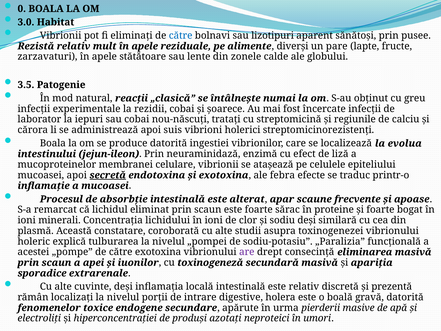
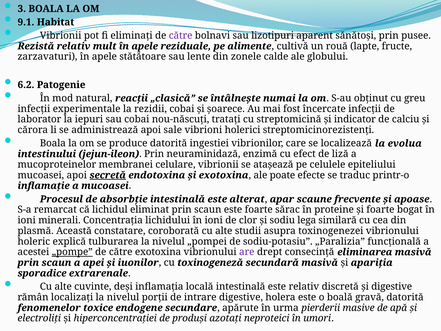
0: 0 -> 3
3.0: 3.0 -> 9.1
către at (181, 36) colour: blue -> purple
diverşi: diverşi -> cultivă
pare: pare -> rouă
3.5: 3.5 -> 6.2
regiunile: regiunile -> indicator
suis: suis -> sale
febra: febra -> poate
sodiu deşi: deşi -> lega
„pompe underline: none -> present
şi prezentă: prezentă -> digestive
